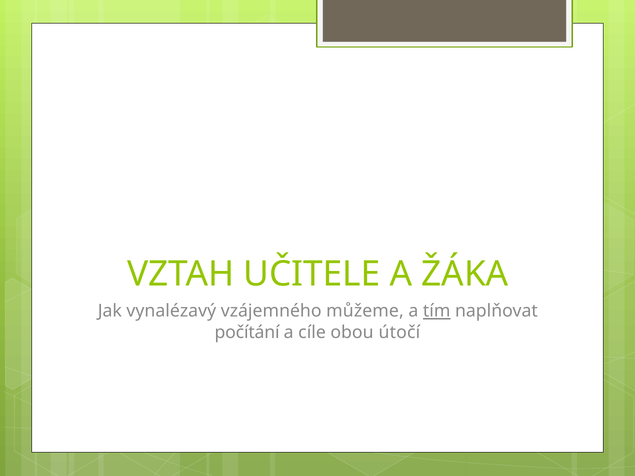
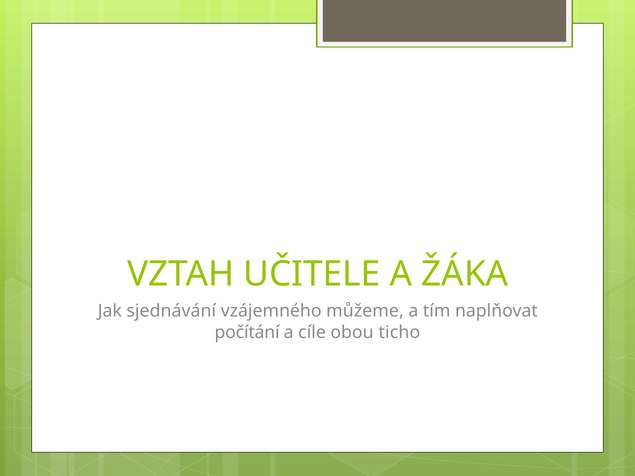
vynalézavý: vynalézavý -> sjednávání
tím underline: present -> none
útočí: útočí -> ticho
